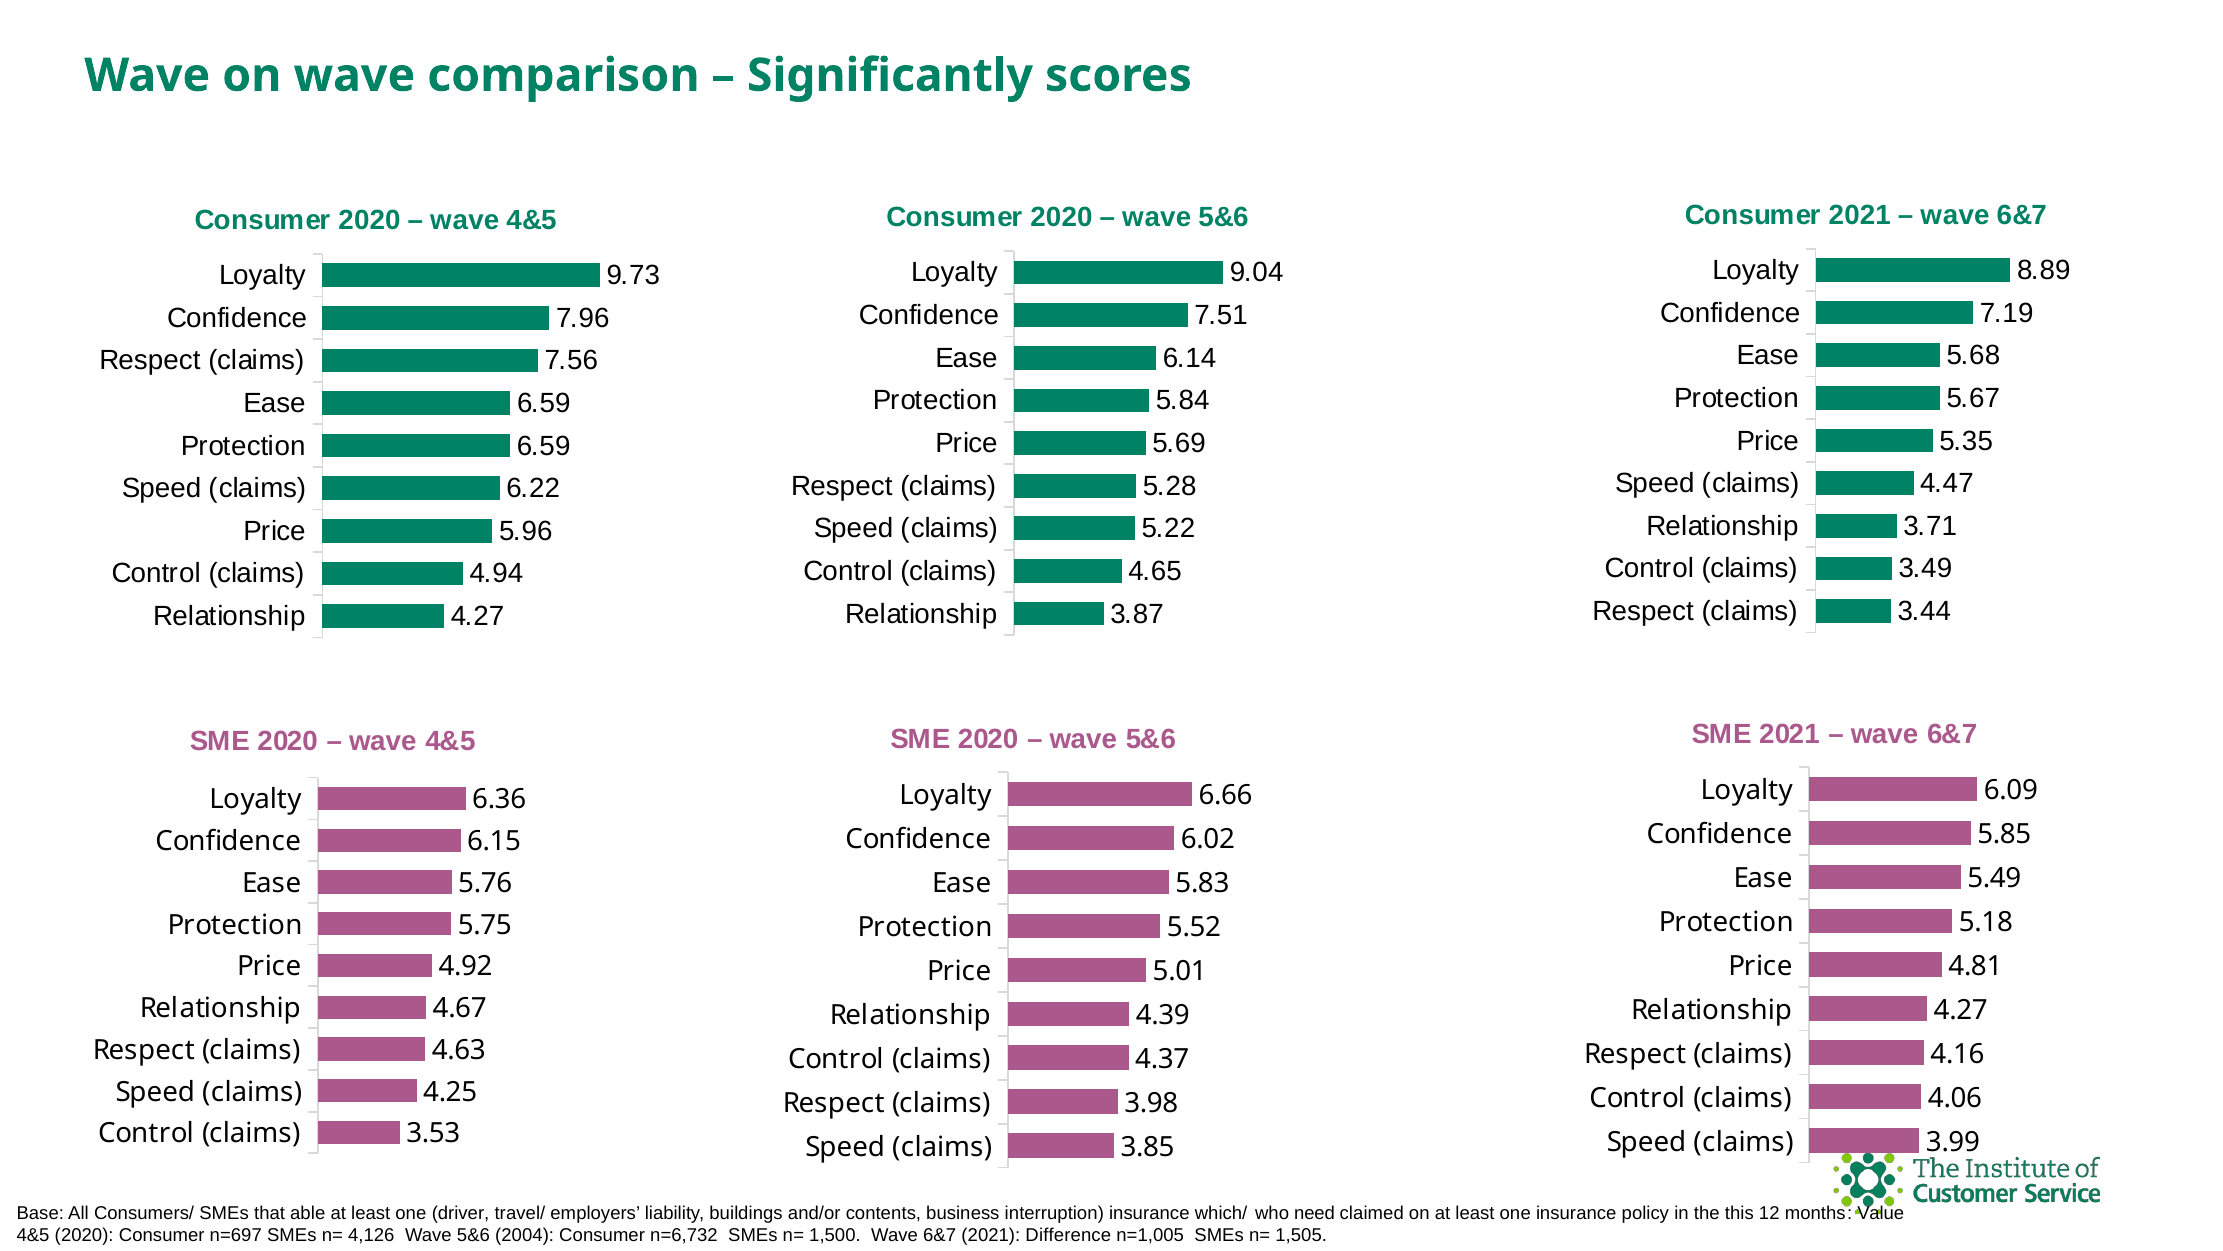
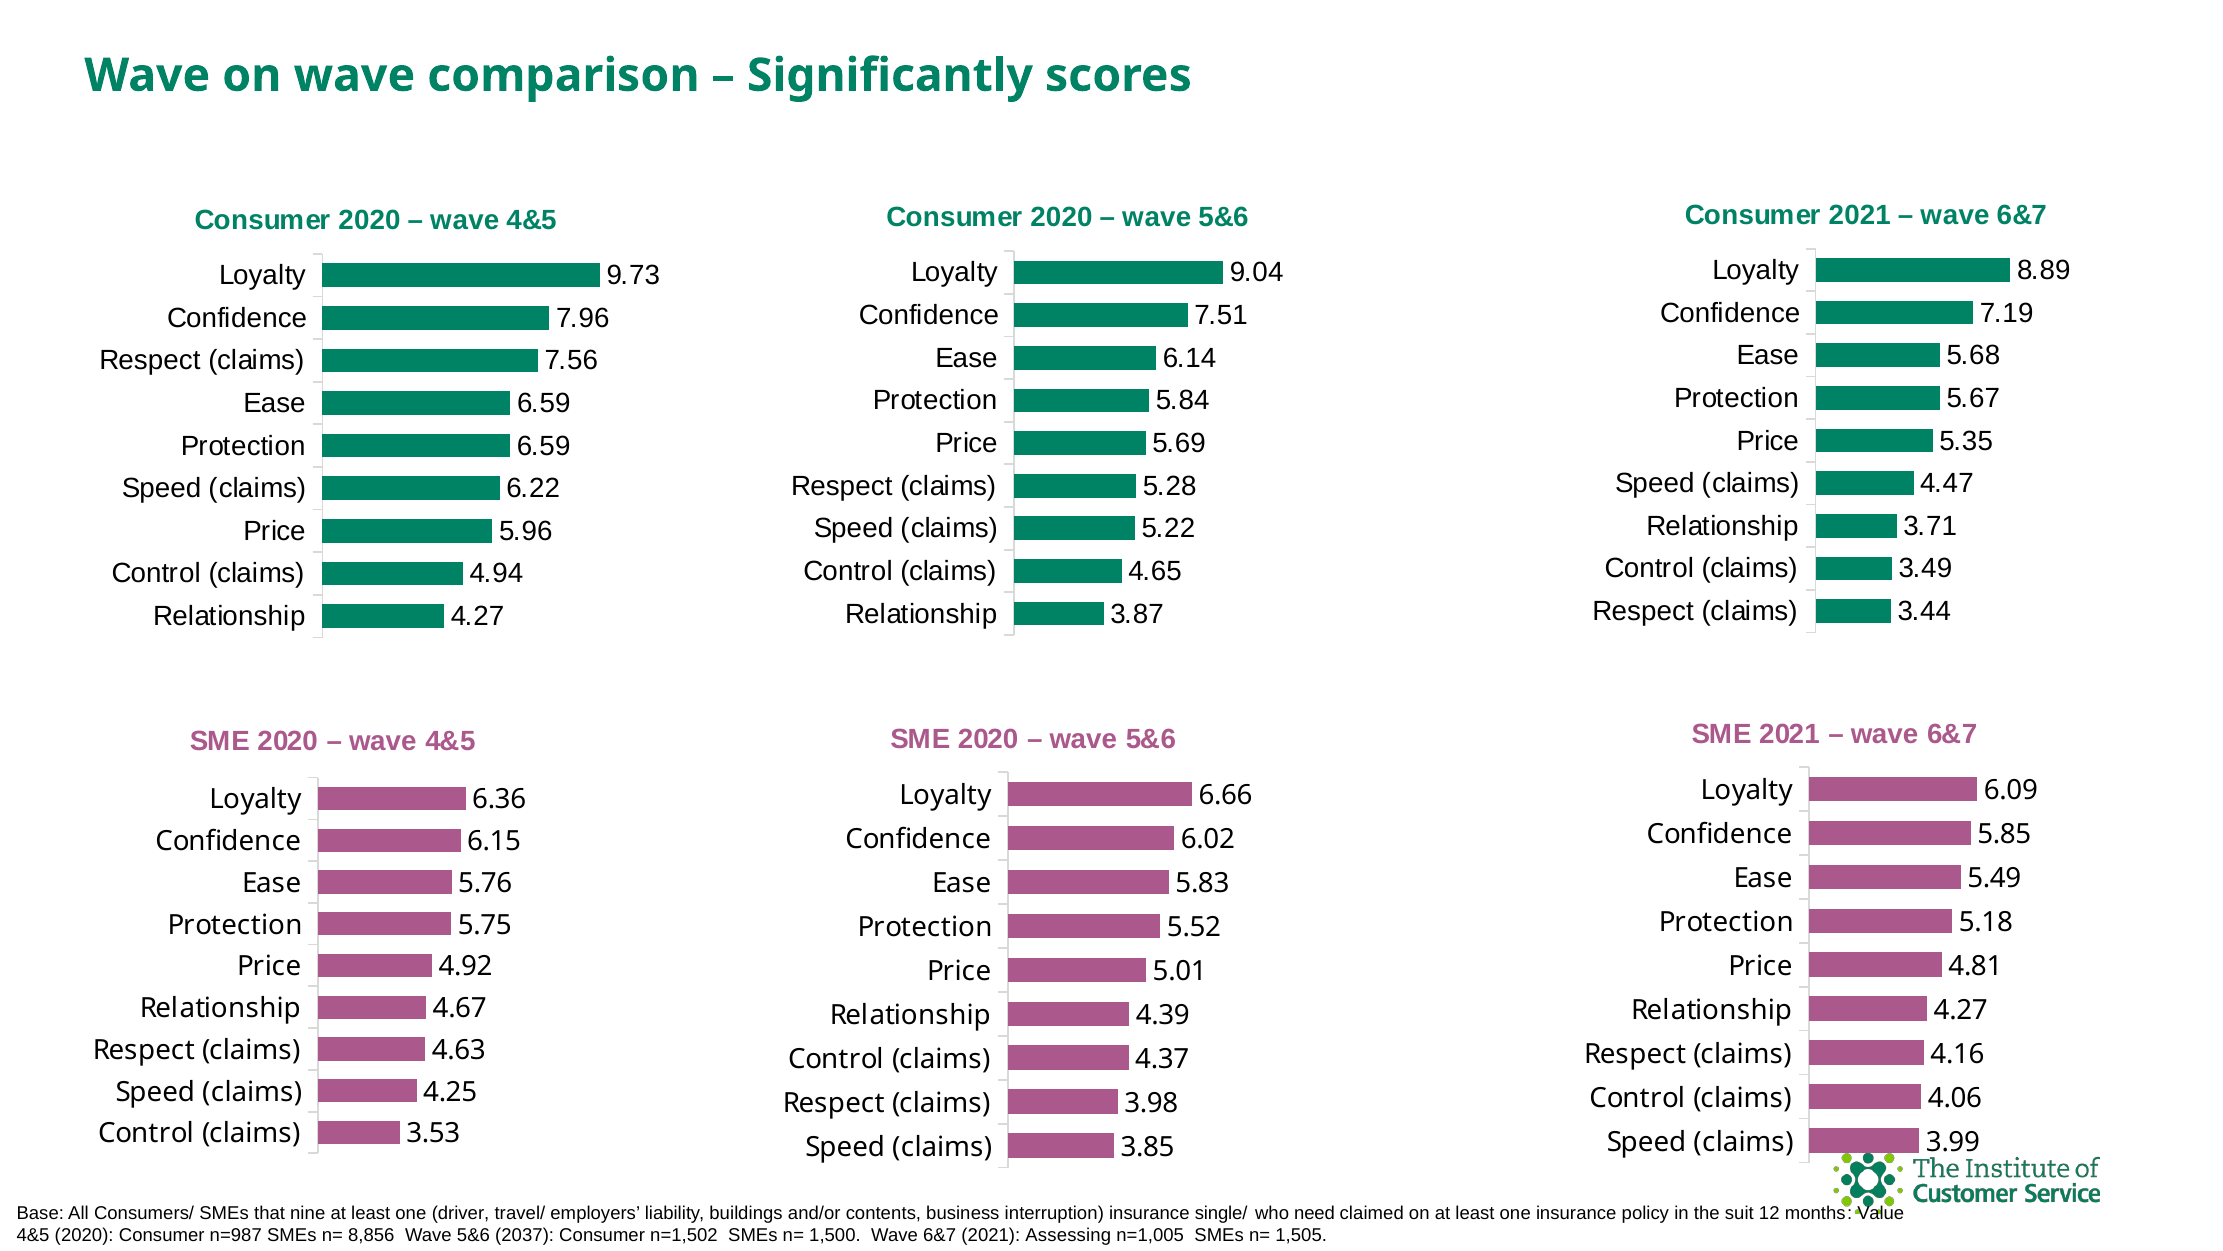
able: able -> nine
which/: which/ -> single/
this: this -> suit
n=697: n=697 -> n=987
4,126: 4,126 -> 8,856
2004: 2004 -> 2037
n=6,732: n=6,732 -> n=1,502
Difference: Difference -> Assessing
